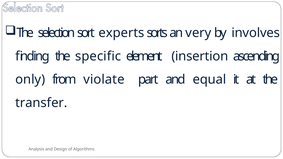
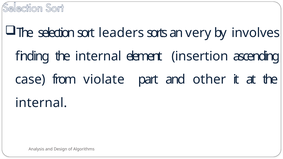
experts: experts -> leaders
finding the specific: specific -> internal
only: only -> case
equal: equal -> other
transfer at (41, 103): transfer -> internal
